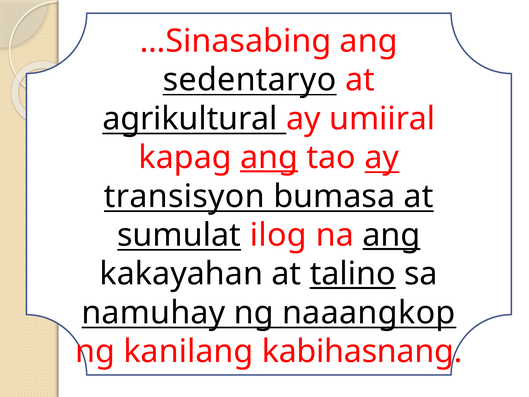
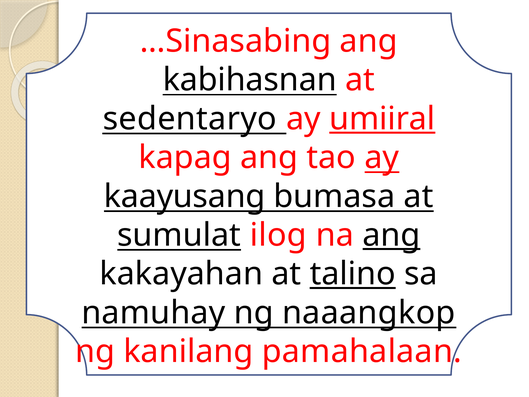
sedentaryo: sedentaryo -> kabihasnan
agrikultural: agrikultural -> sedentaryo
umiiral underline: none -> present
ang at (269, 157) underline: present -> none
transisyon: transisyon -> kaayusang
kabihasnang: kabihasnang -> pamahalaan
